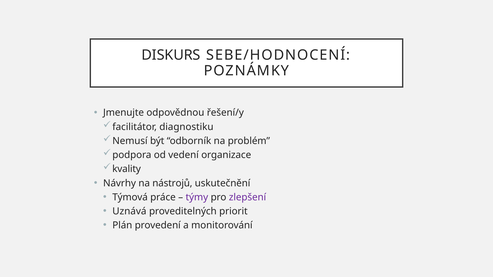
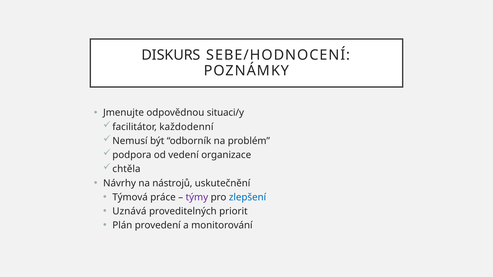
řešení/y: řešení/y -> situaci/y
diagnostiku: diagnostiku -> každodenní
kvality: kvality -> chtěla
zlepšení colour: purple -> blue
